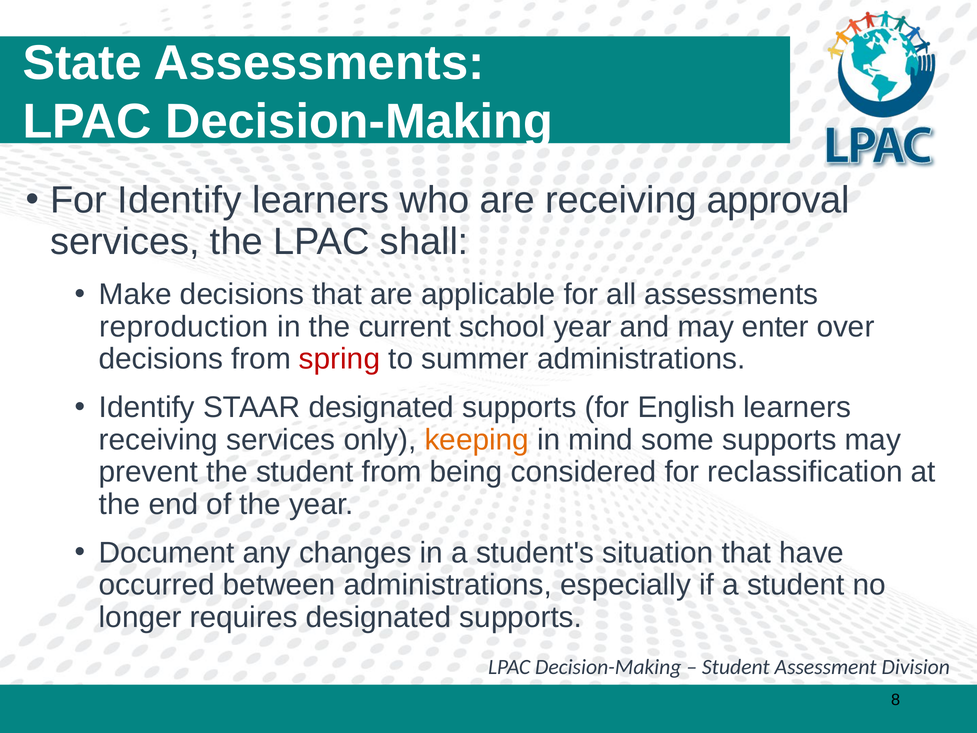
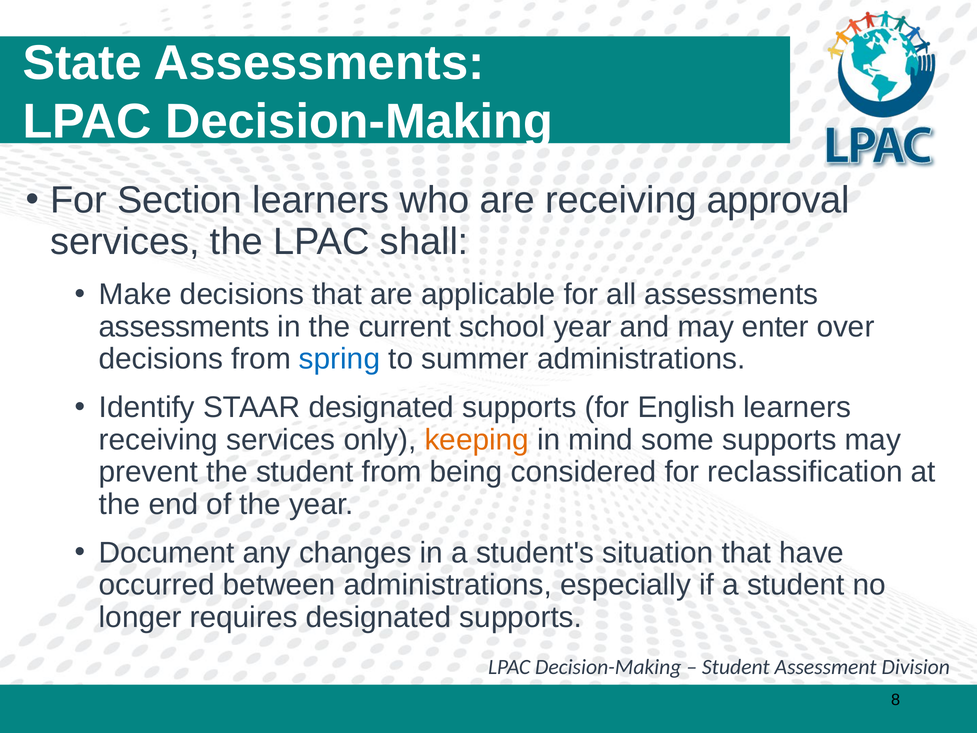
For Identify: Identify -> Section
reproduction at (184, 327): reproduction -> assessments
spring colour: red -> blue
